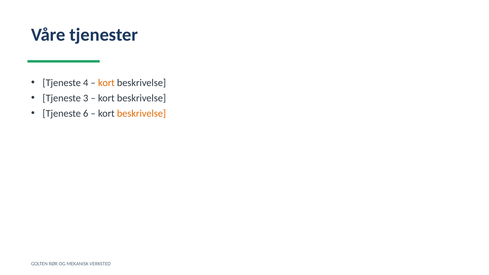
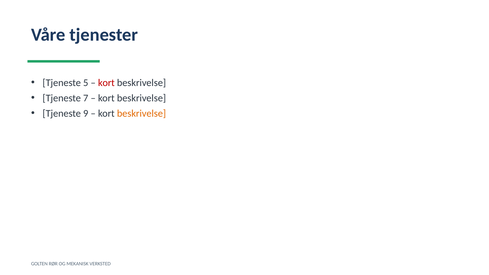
4: 4 -> 5
kort at (106, 83) colour: orange -> red
3: 3 -> 7
6: 6 -> 9
